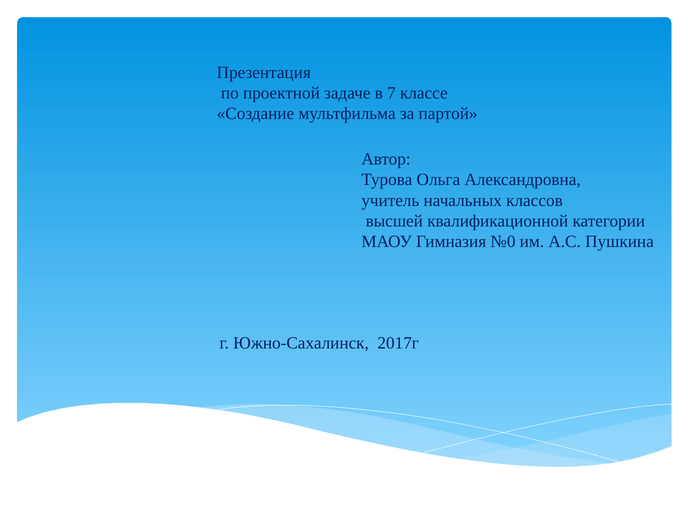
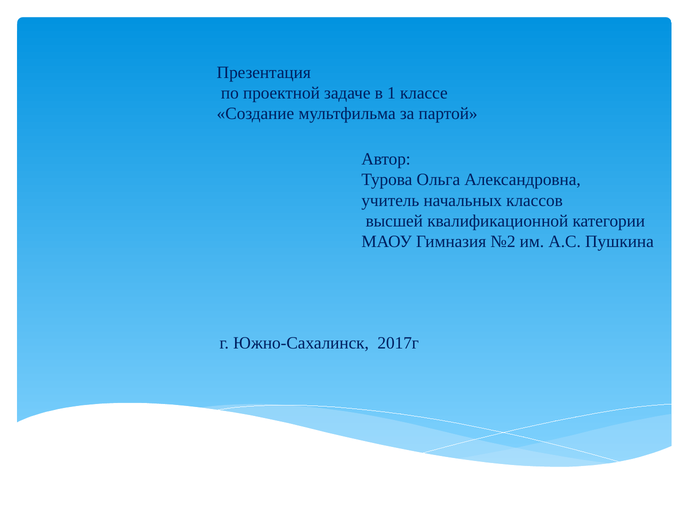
7: 7 -> 1
№0: №0 -> №2
